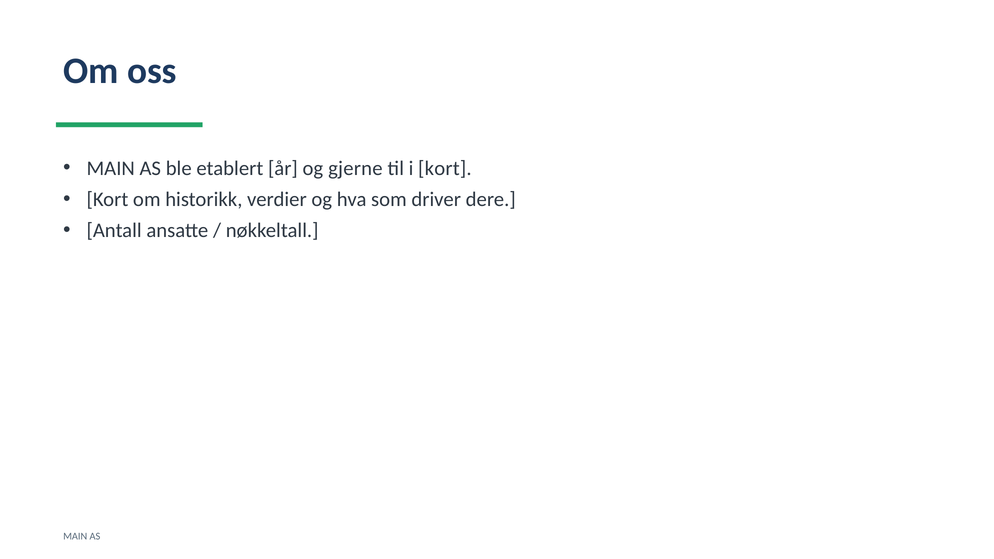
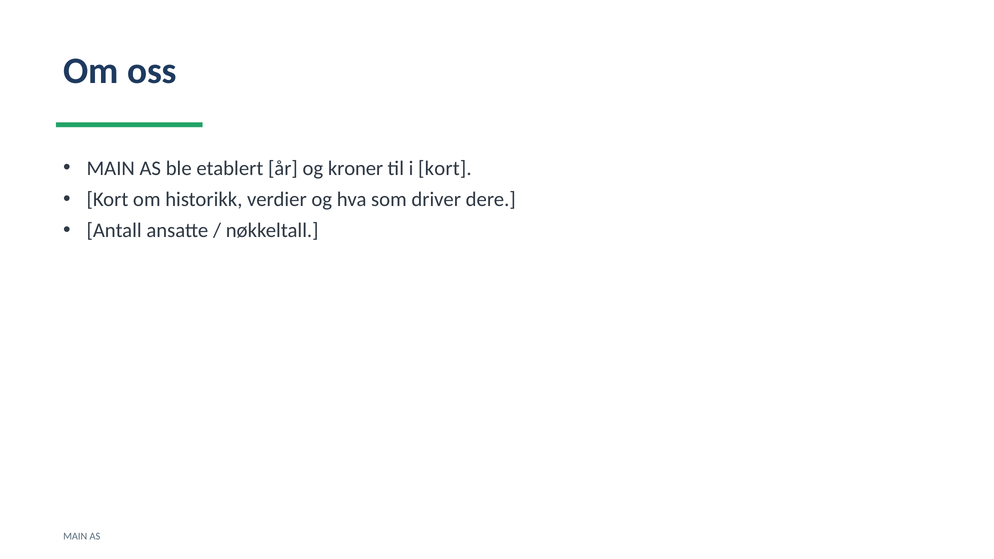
gjerne: gjerne -> kroner
